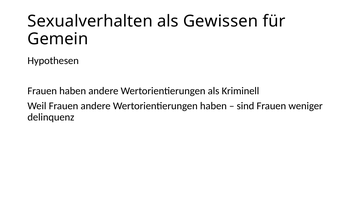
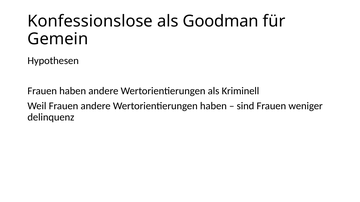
Sexualverhalten: Sexualverhalten -> Konfessionslose
Gewissen: Gewissen -> Goodman
